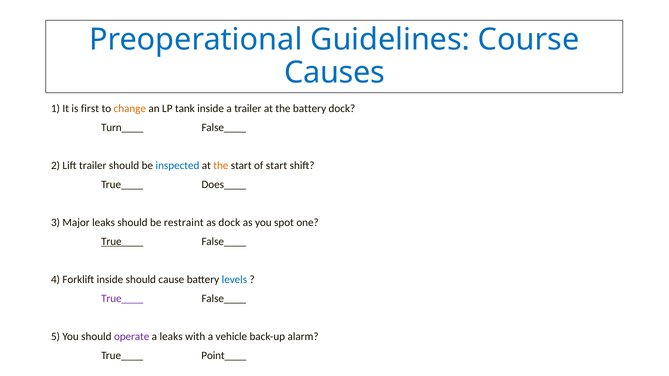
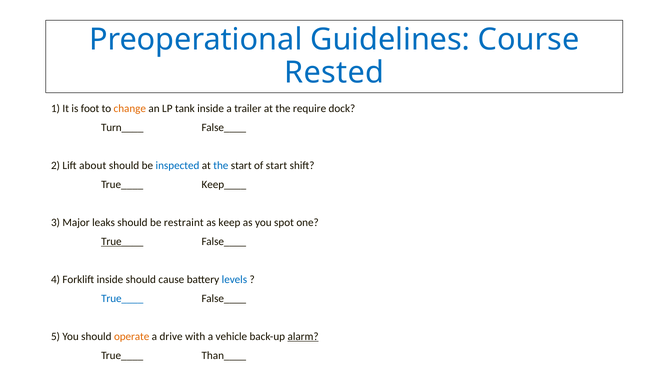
Causes: Causes -> Rested
first: first -> foot
the battery: battery -> require
Lift trailer: trailer -> about
the at (221, 166) colour: orange -> blue
Does____: Does____ -> Keep____
as dock: dock -> keep
True____ at (122, 299) colour: purple -> blue
operate colour: purple -> orange
a leaks: leaks -> drive
alarm underline: none -> present
Point____: Point____ -> Than____
